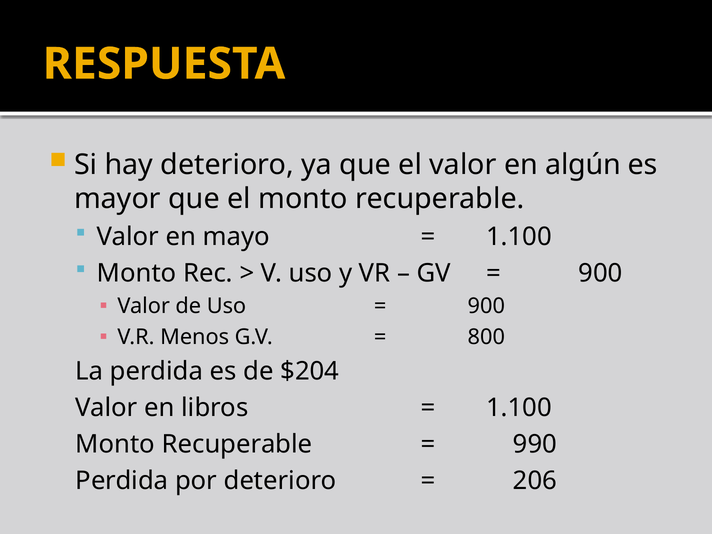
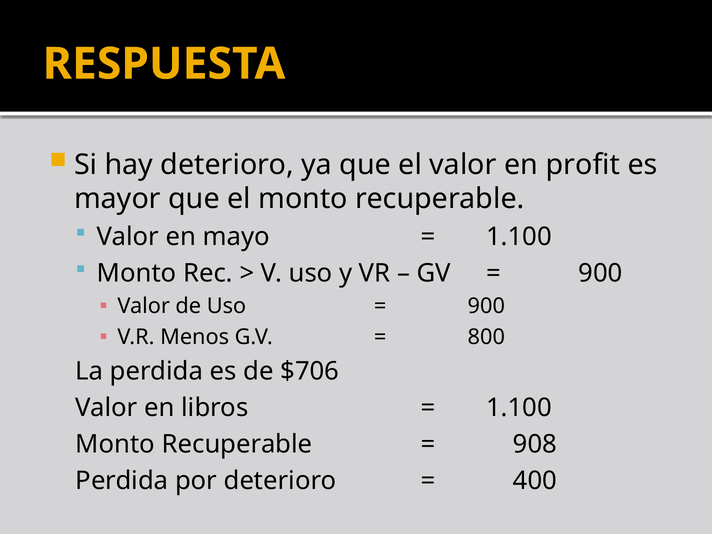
algún: algún -> profit
$204: $204 -> $706
990: 990 -> 908
206: 206 -> 400
